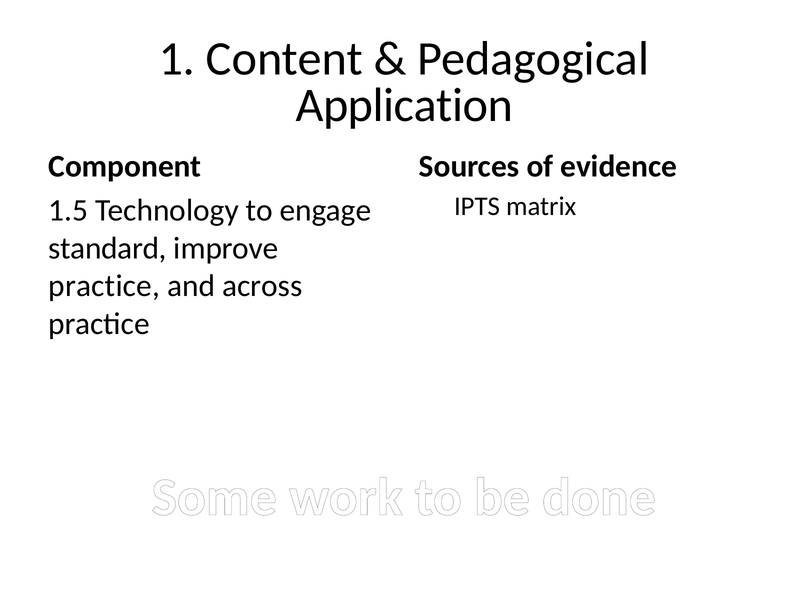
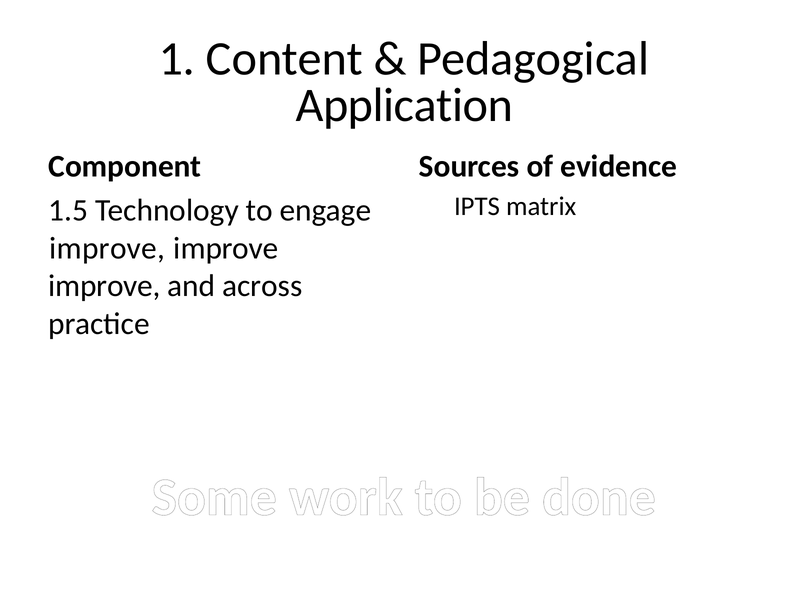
standard at (107, 248): standard -> improve
practice at (104, 286): practice -> improve
